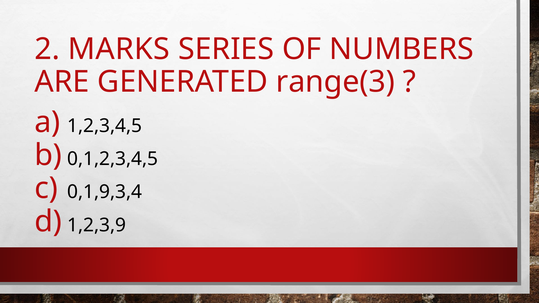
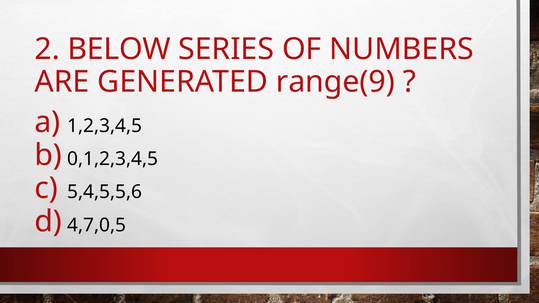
MARKS: MARKS -> BELOW
range(3: range(3 -> range(9
0,1,9,3,4: 0,1,9,3,4 -> 5,4,5,5,6
1,2,3,9: 1,2,3,9 -> 4,7,0,5
